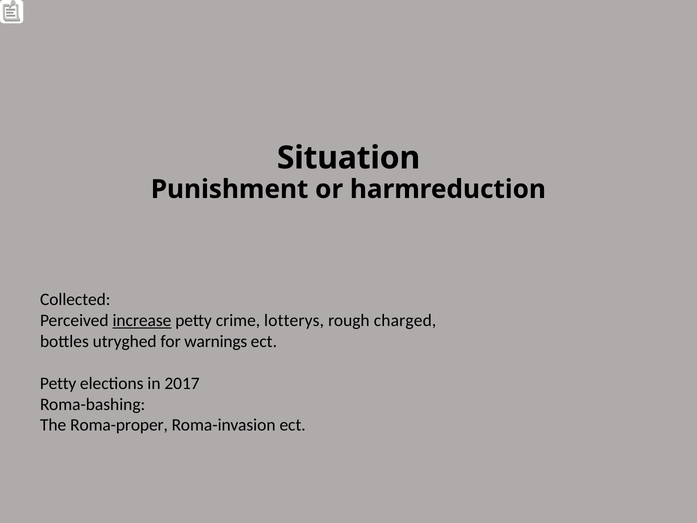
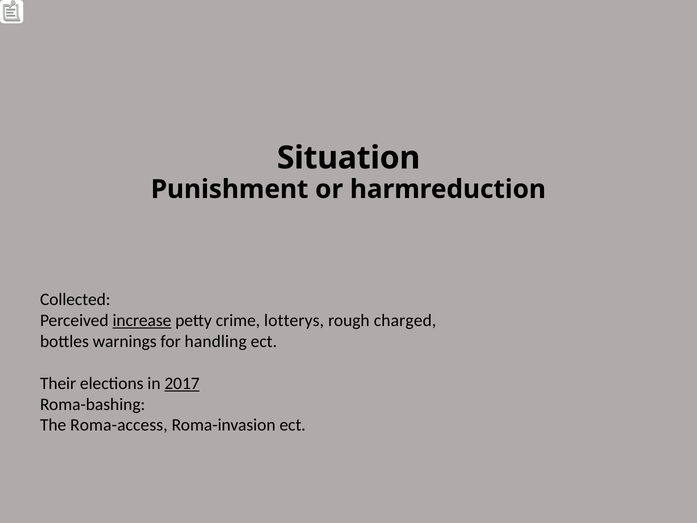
utryghed: utryghed -> warnings
warnings: warnings -> handling
Petty at (58, 383): Petty -> Their
2017 underline: none -> present
Roma-proper: Roma-proper -> Roma-access
